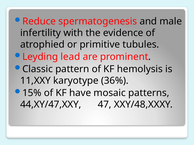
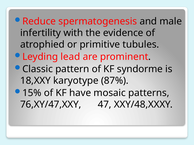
hemolysis: hemolysis -> syndorme
11,XXY: 11,XXY -> 18,XXY
36%: 36% -> 87%
44,XY/47,XXY: 44,XY/47,XXY -> 76,XY/47,XXY
